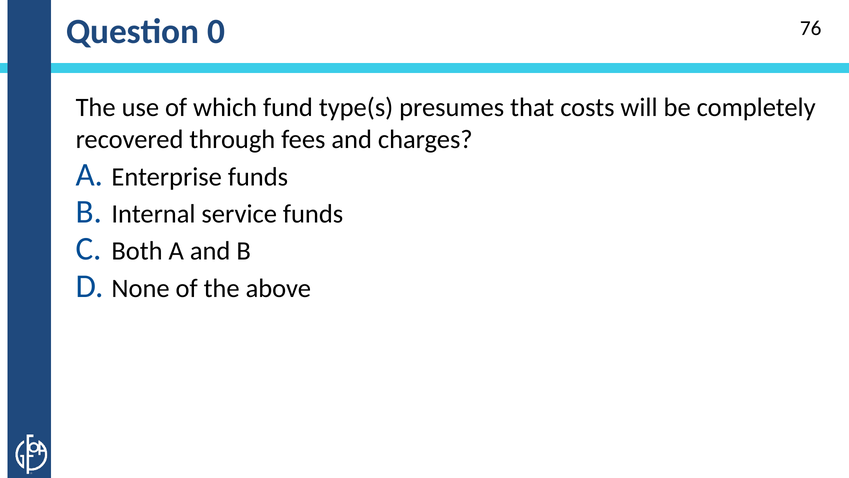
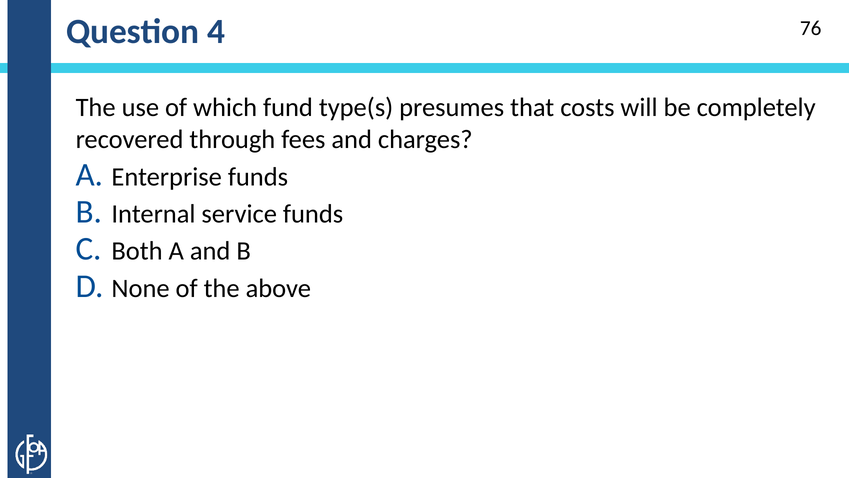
0: 0 -> 4
